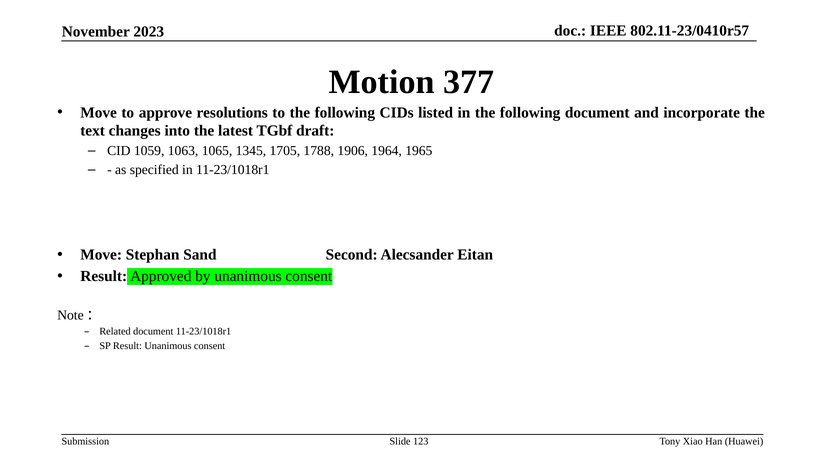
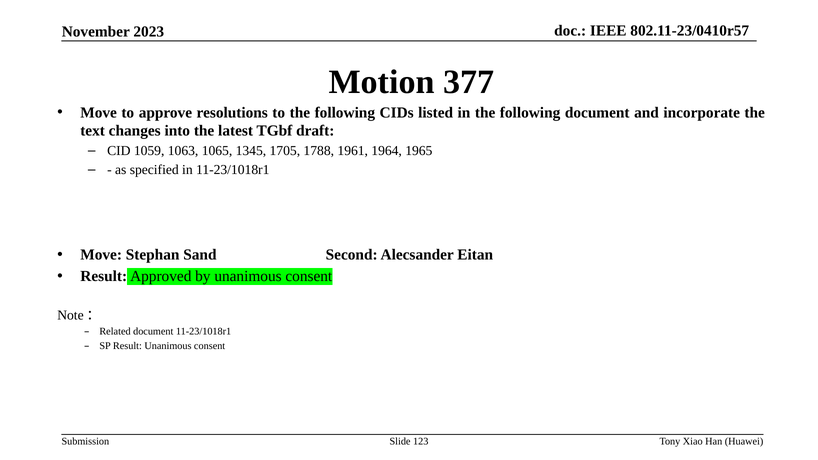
1906: 1906 -> 1961
